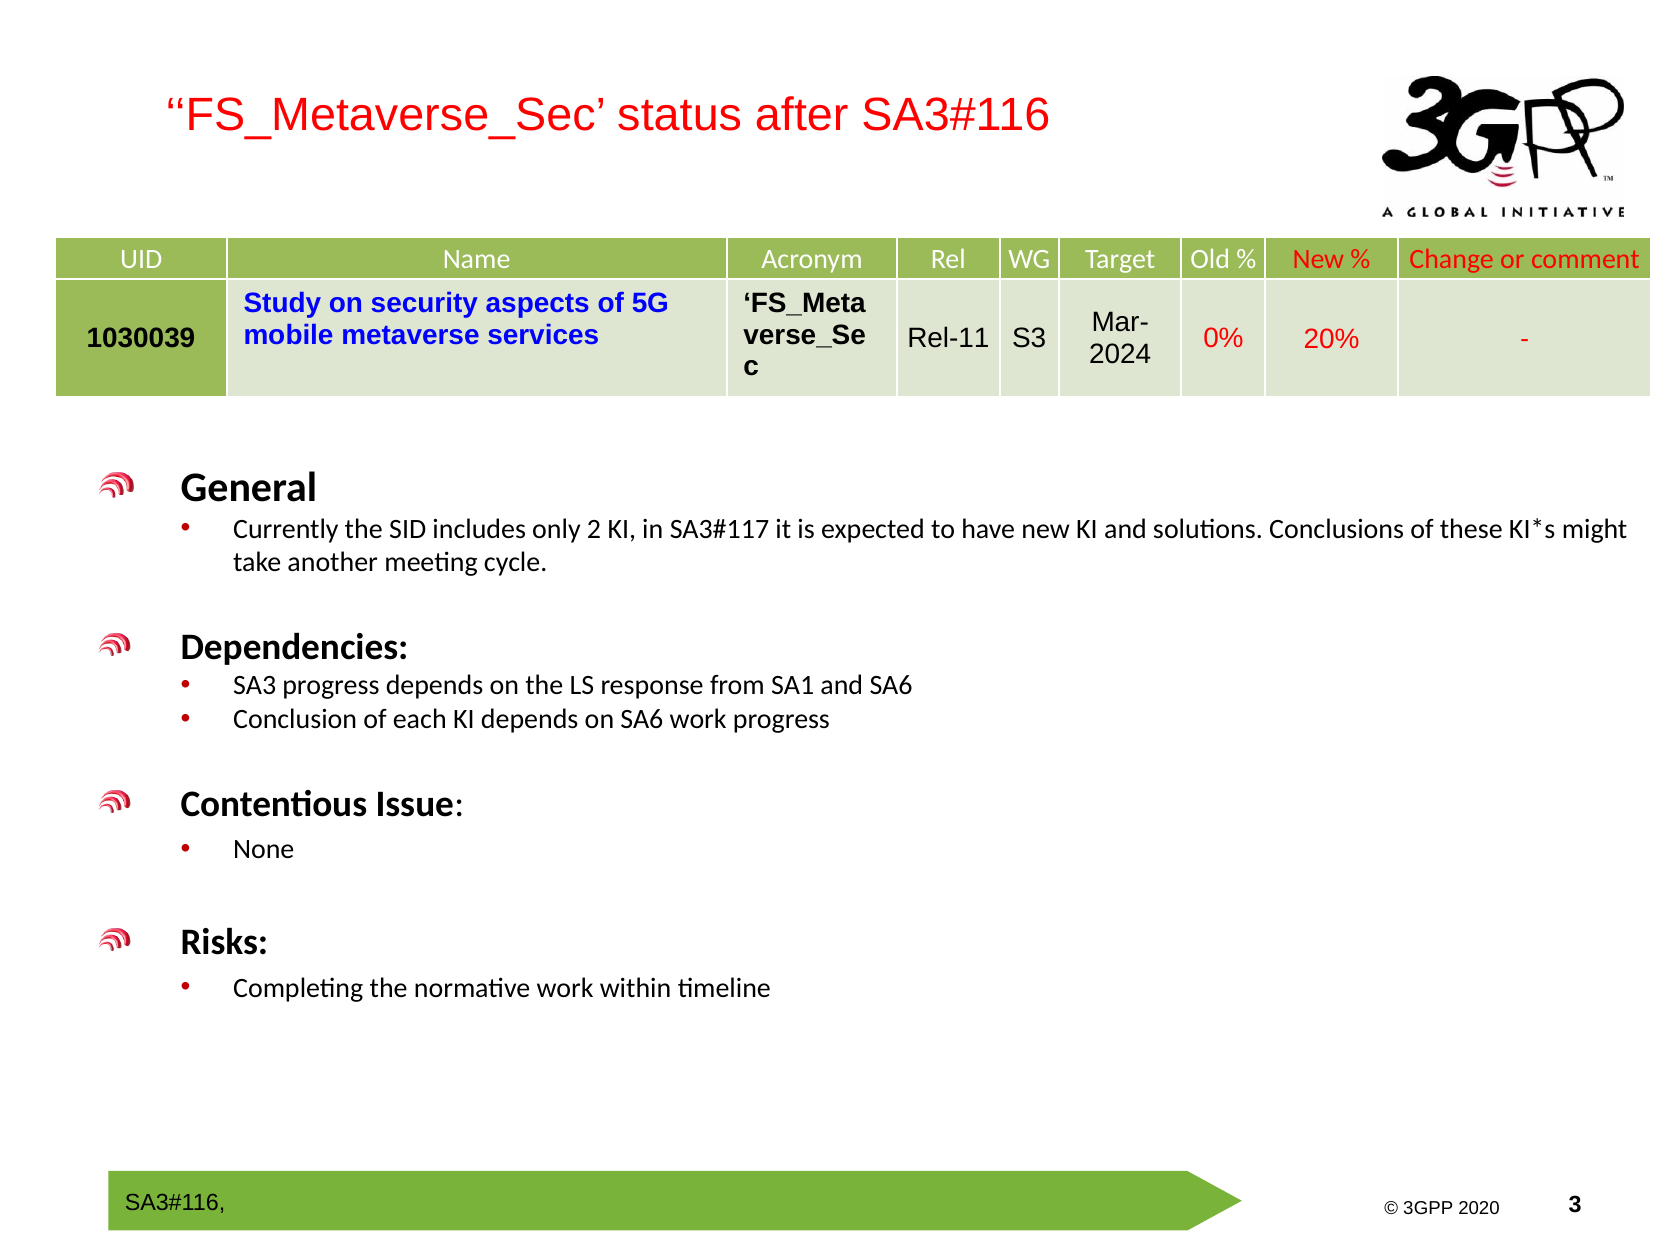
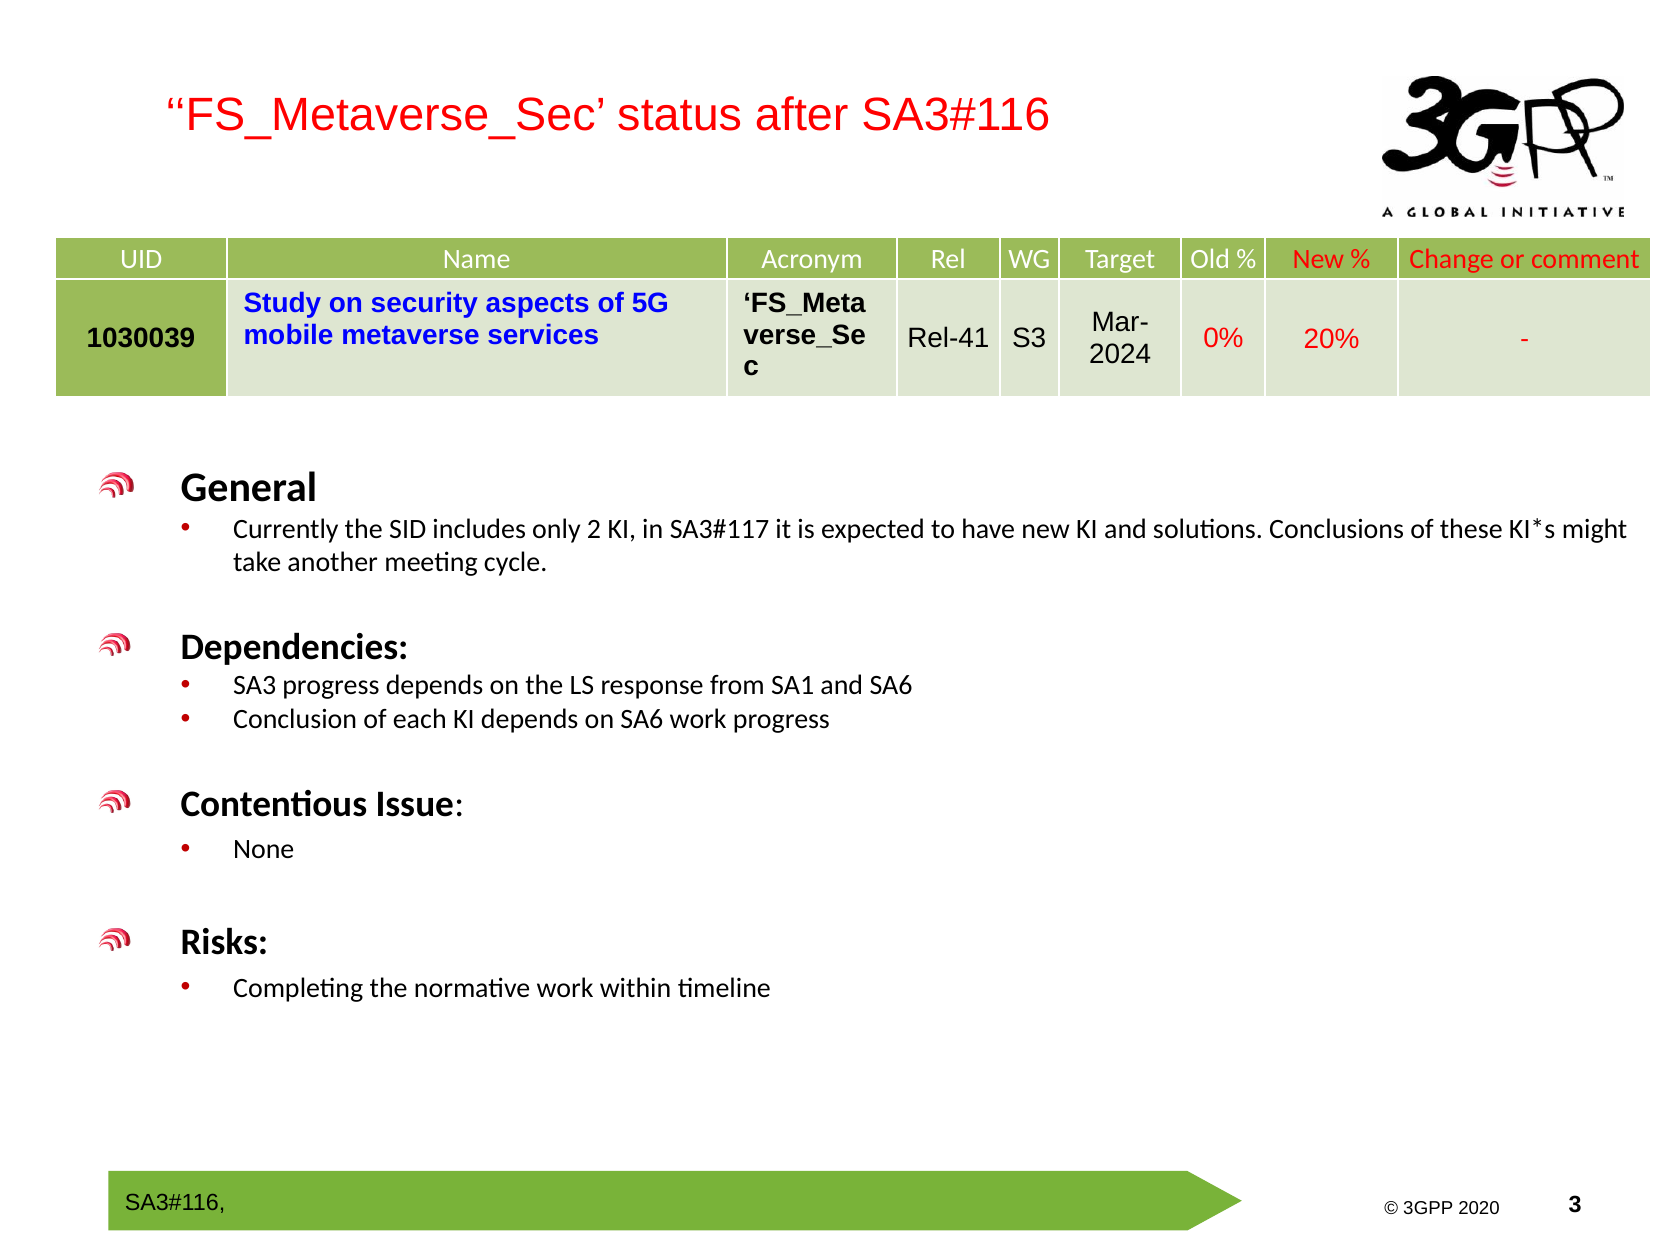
Rel-11: Rel-11 -> Rel-41
